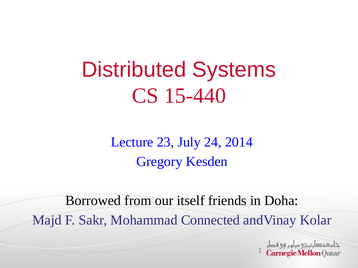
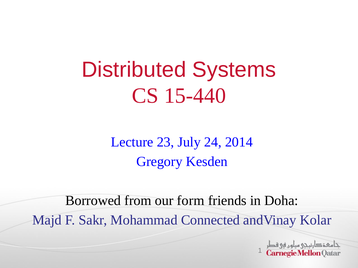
itself: itself -> form
